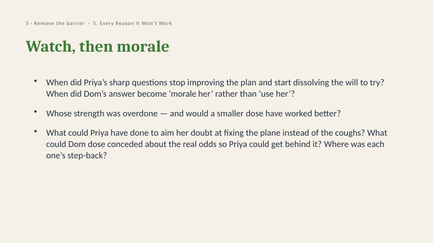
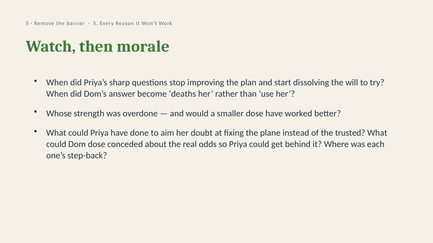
become morale: morale -> deaths
coughs: coughs -> trusted
